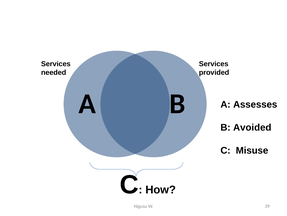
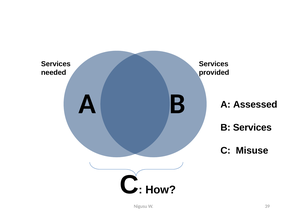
Assesses: Assesses -> Assessed
Avoided at (252, 127): Avoided -> Services
